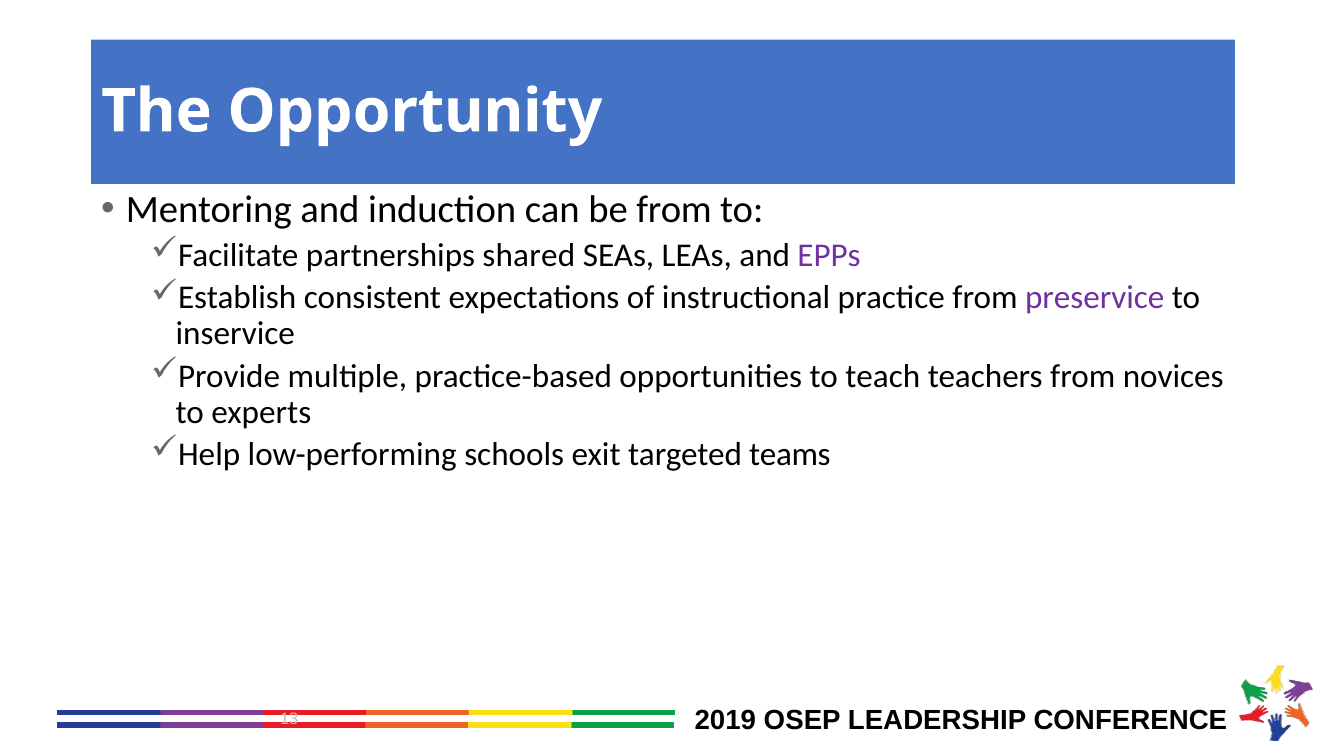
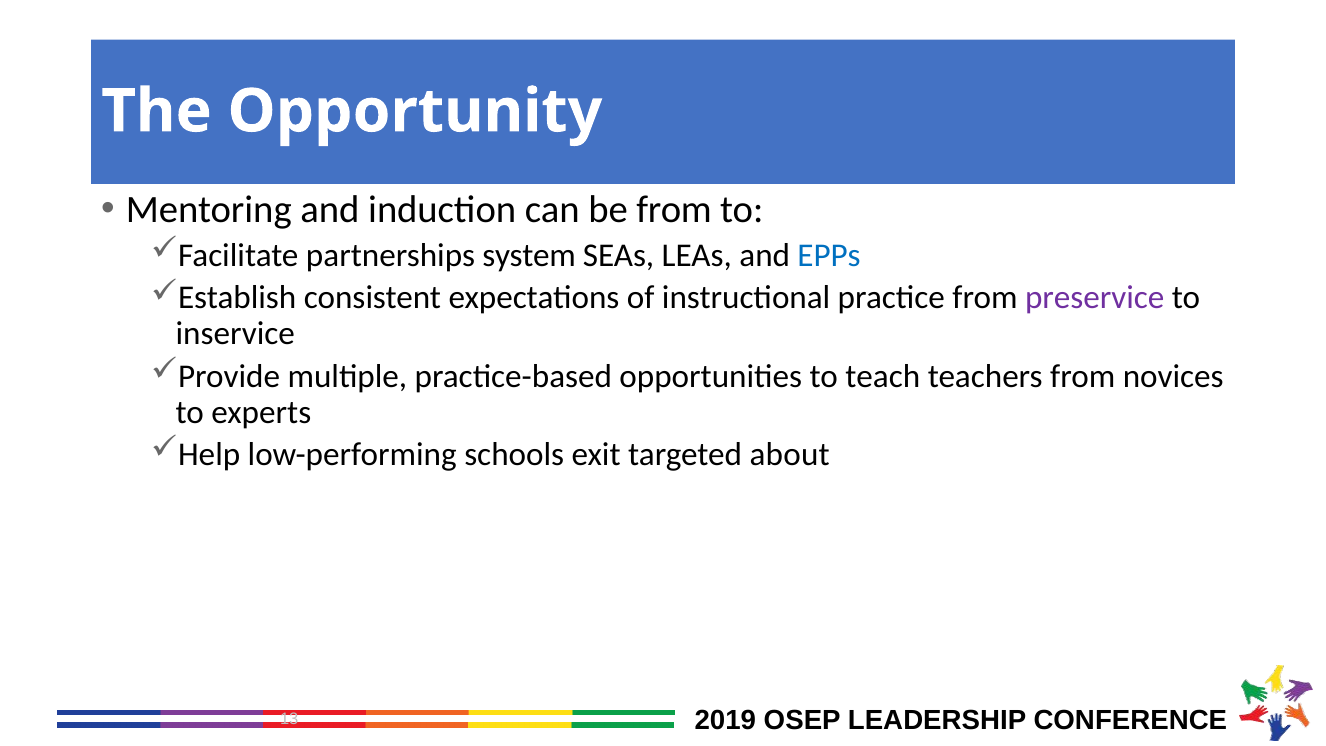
shared: shared -> system
EPPs colour: purple -> blue
teams: teams -> about
